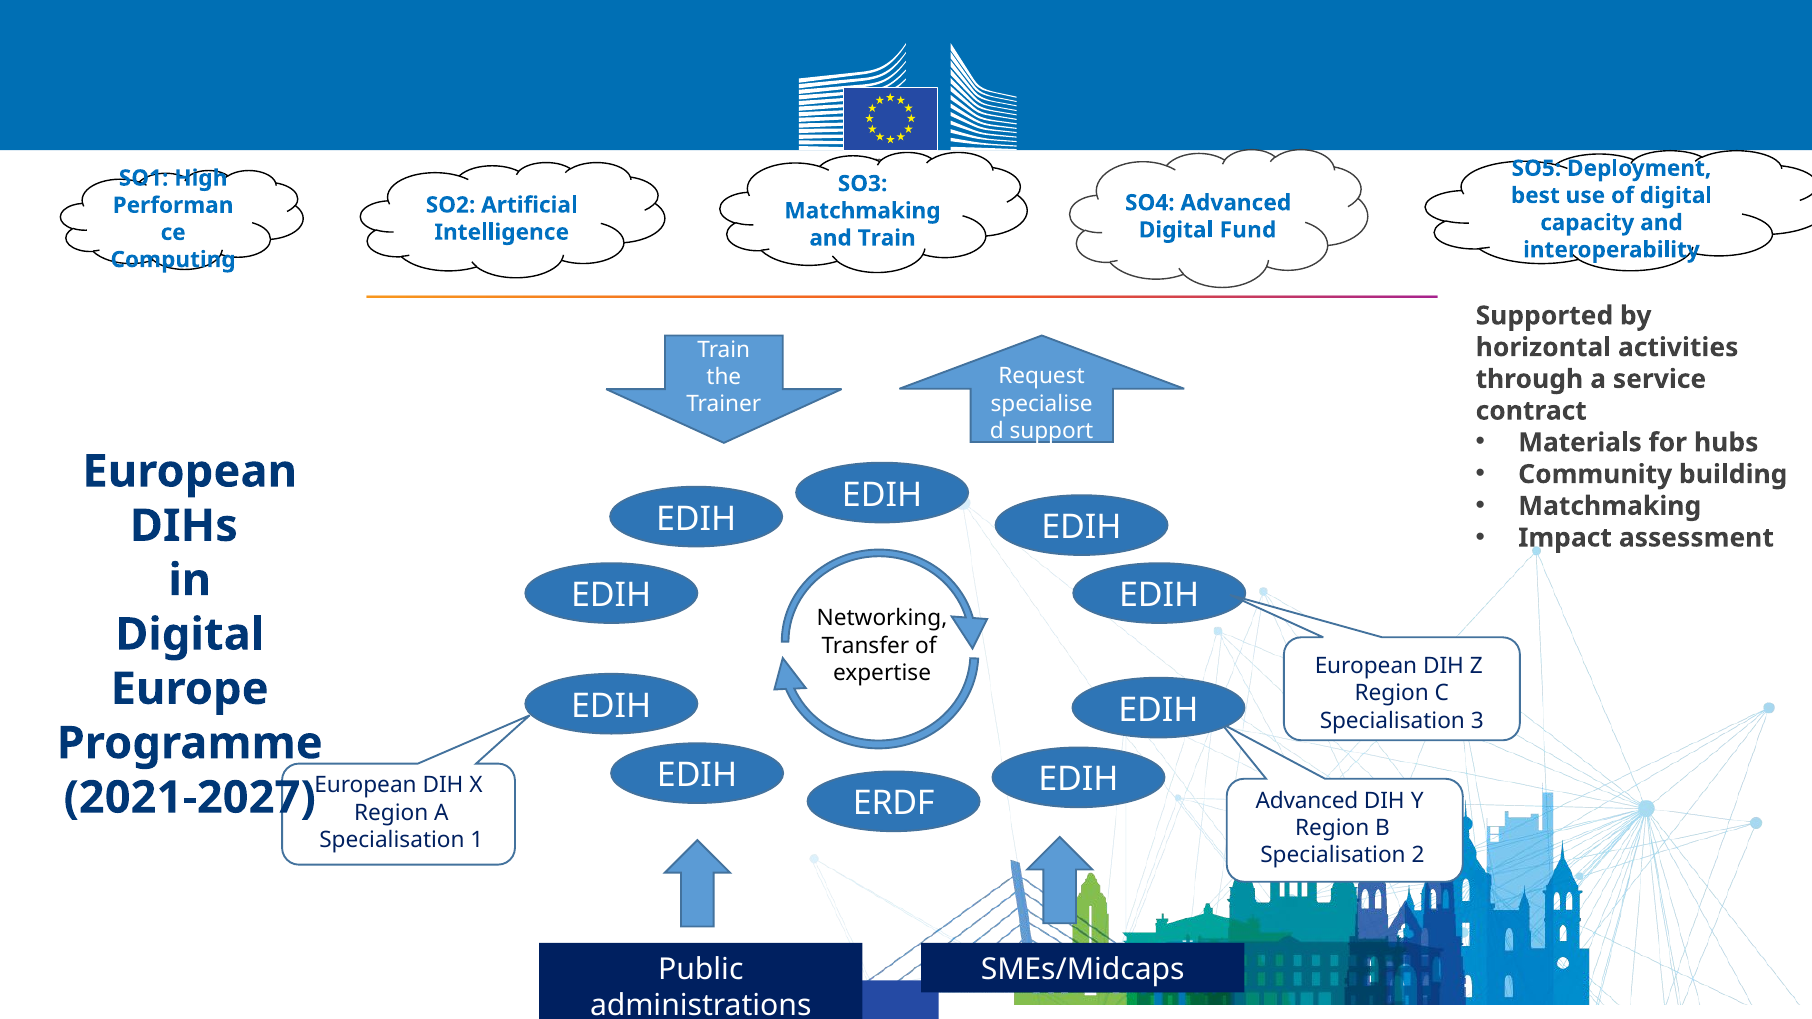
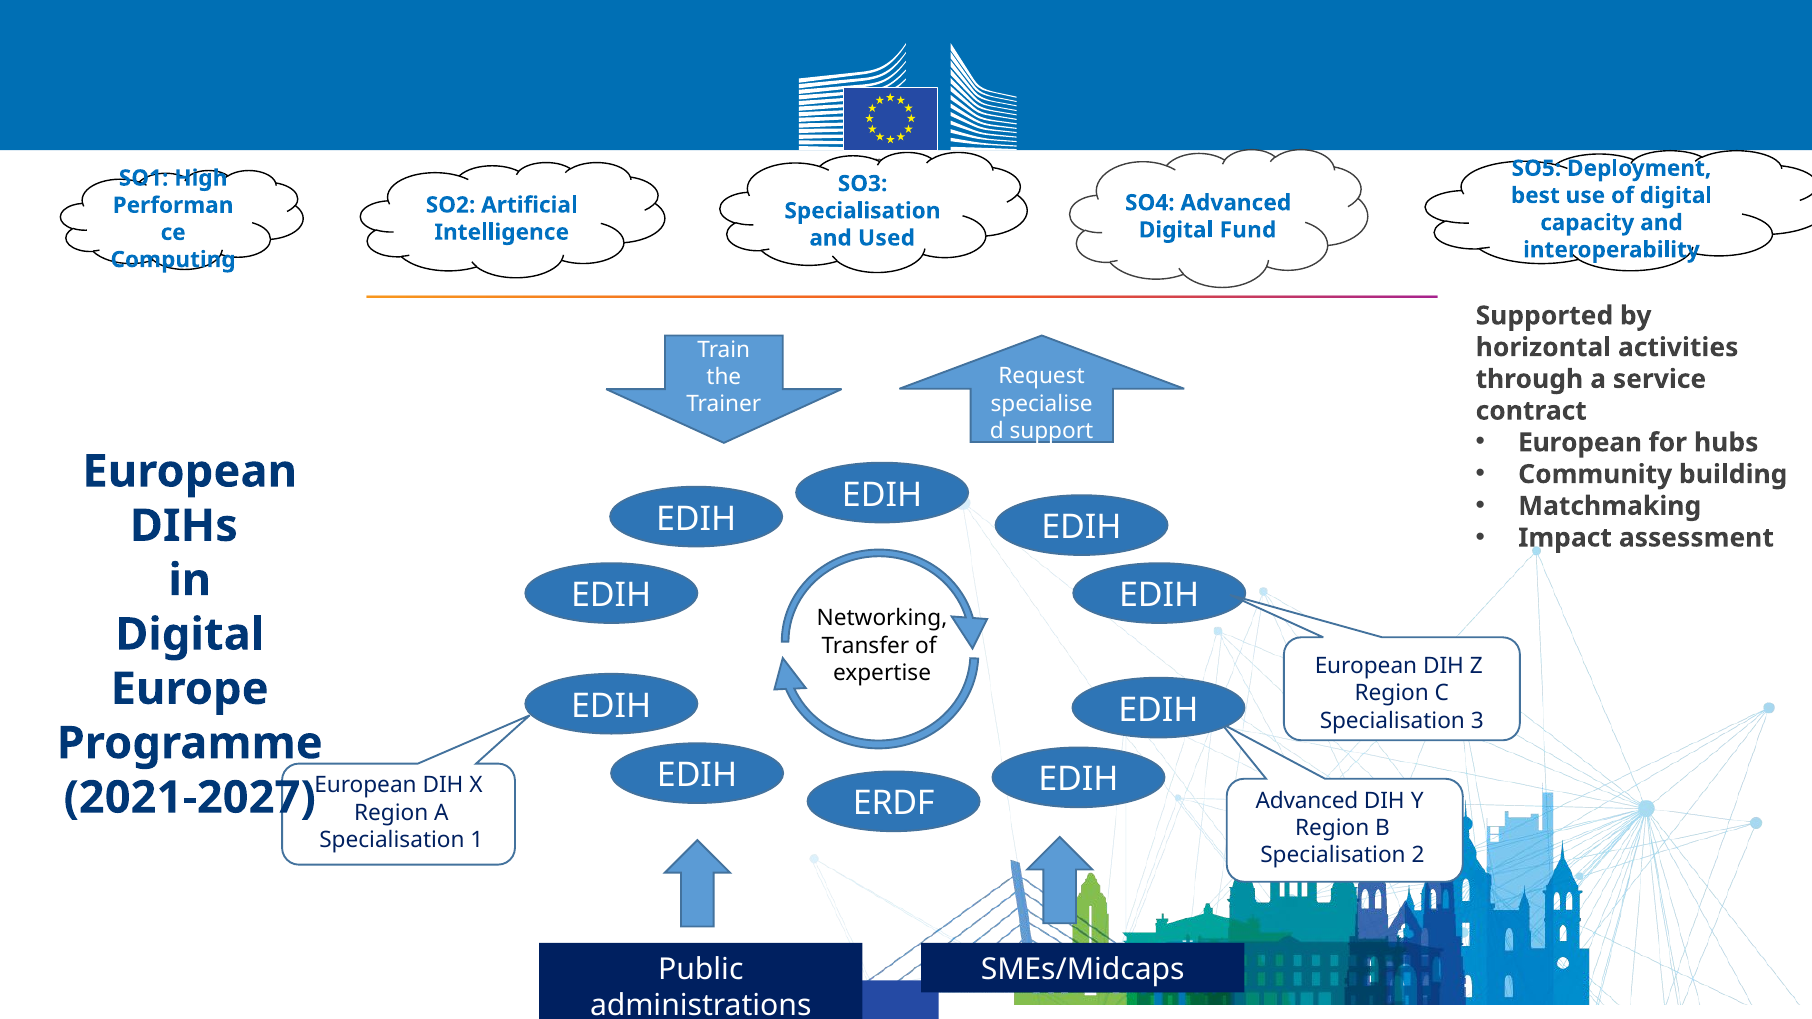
Matchmaking at (862, 211): Matchmaking -> Specialisation
and Train: Train -> Used
Materials at (1580, 443): Materials -> European
